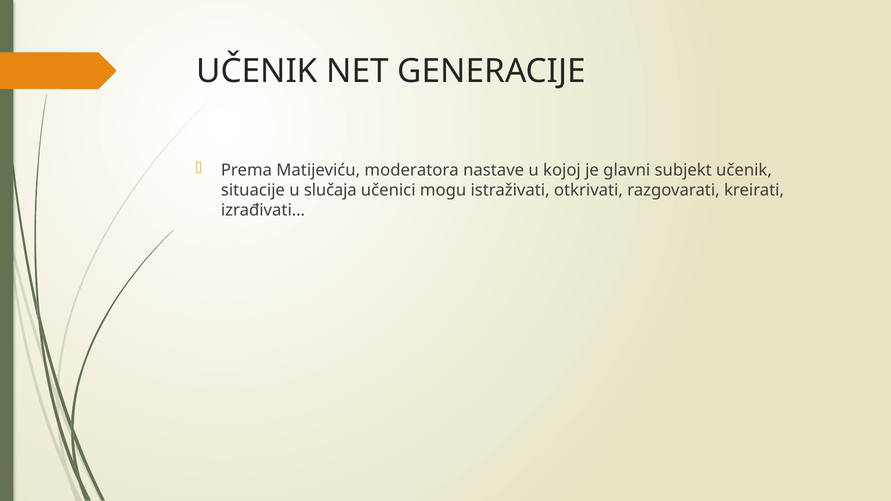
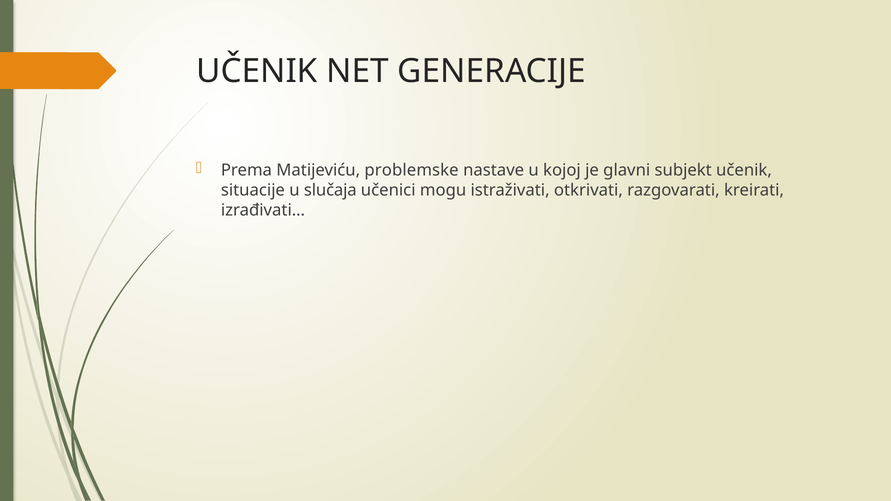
moderatora: moderatora -> problemske
